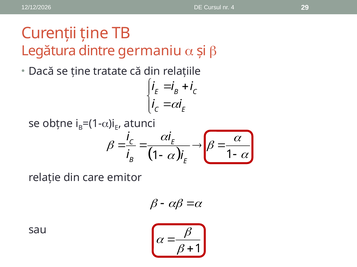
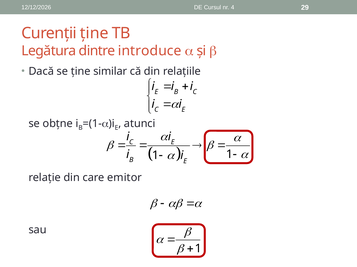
germaniu: germaniu -> introduce
tratate: tratate -> similar
